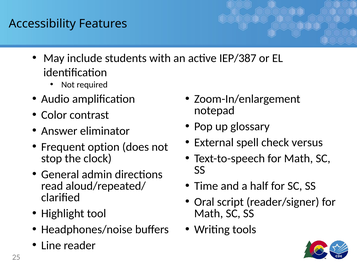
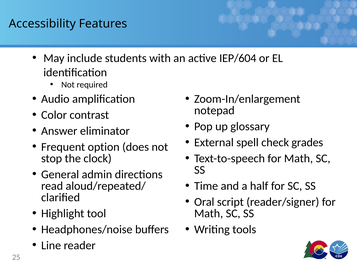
IEP/387: IEP/387 -> IEP/604
versus: versus -> grades
